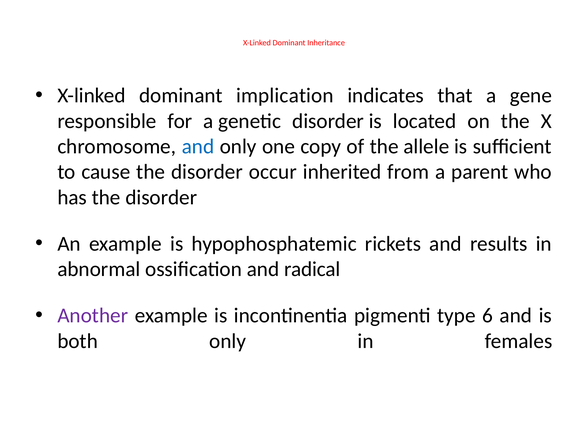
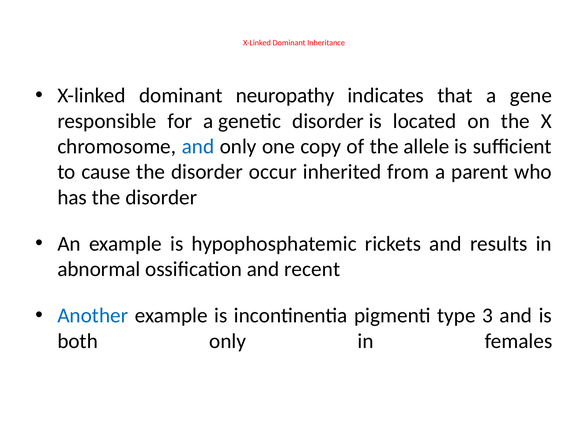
implication: implication -> neuropathy
radical: radical -> recent
Another colour: purple -> blue
6: 6 -> 3
